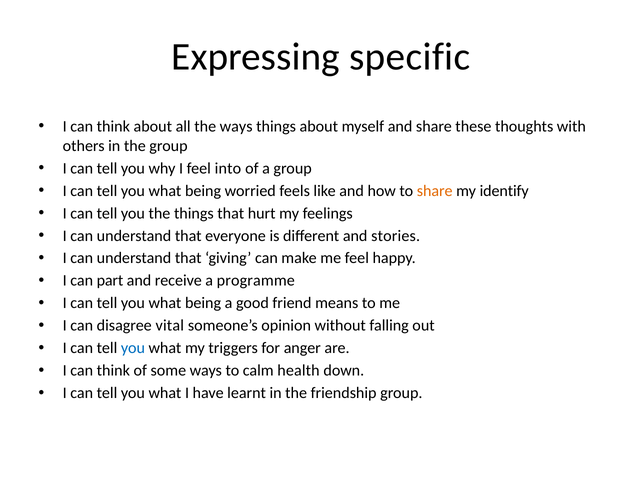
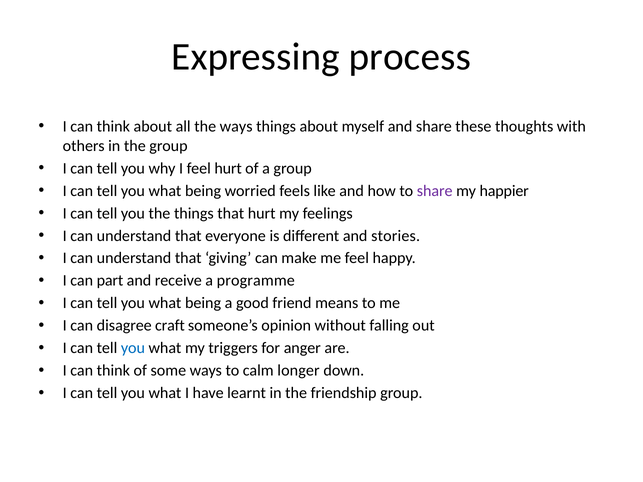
specific: specific -> process
feel into: into -> hurt
share at (435, 191) colour: orange -> purple
identify: identify -> happier
vital: vital -> craft
health: health -> longer
